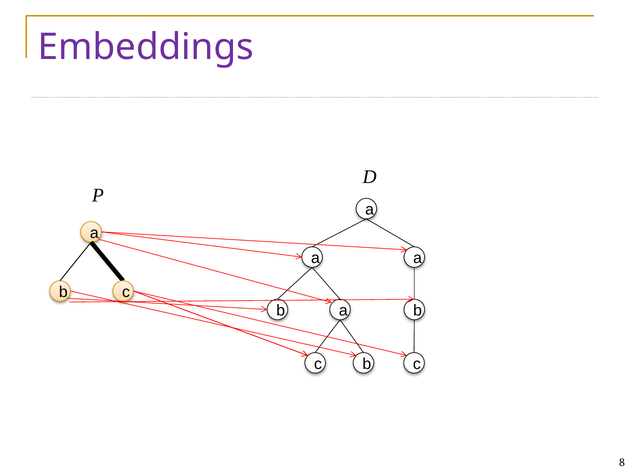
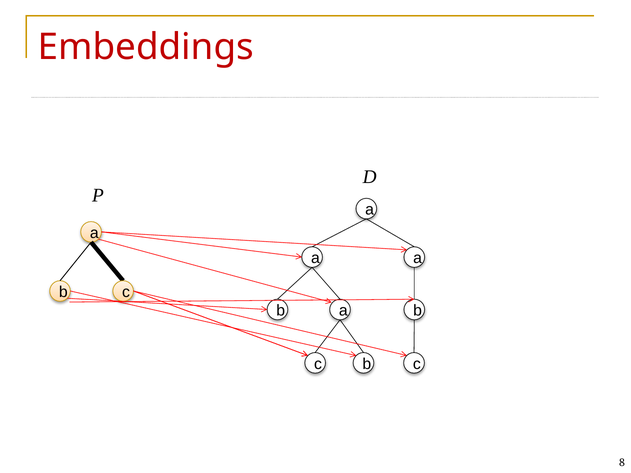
Embeddings colour: purple -> red
